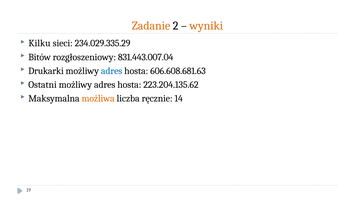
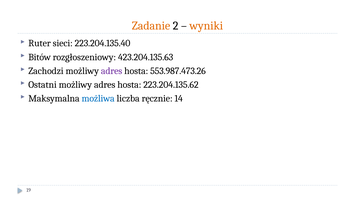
Kilku: Kilku -> Ruter
234.029.335.29: 234.029.335.29 -> 223.204.135.40
831.443.007.04: 831.443.007.04 -> 423.204.135.63
Drukarki: Drukarki -> Zachodzi
adres at (112, 71) colour: blue -> purple
606.608.681.63: 606.608.681.63 -> 553.987.473.26
możliwa colour: orange -> blue
